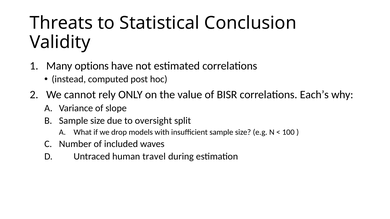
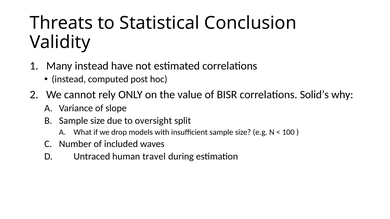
Many options: options -> instead
Each’s: Each’s -> Solid’s
